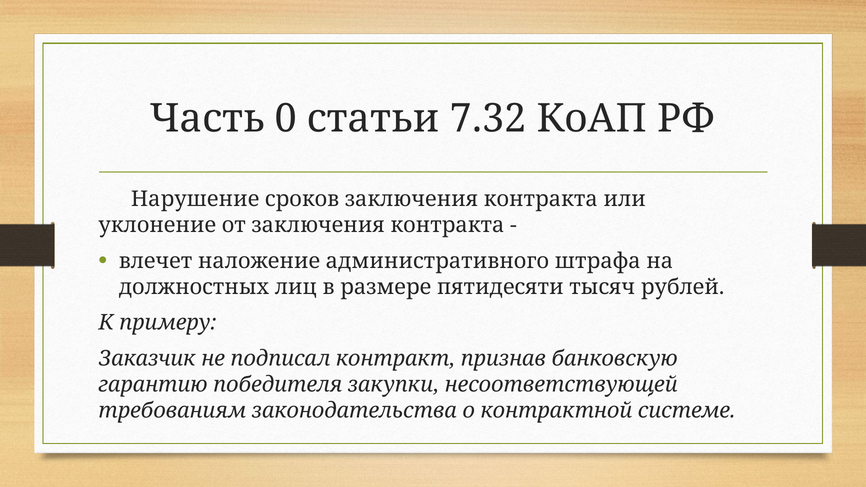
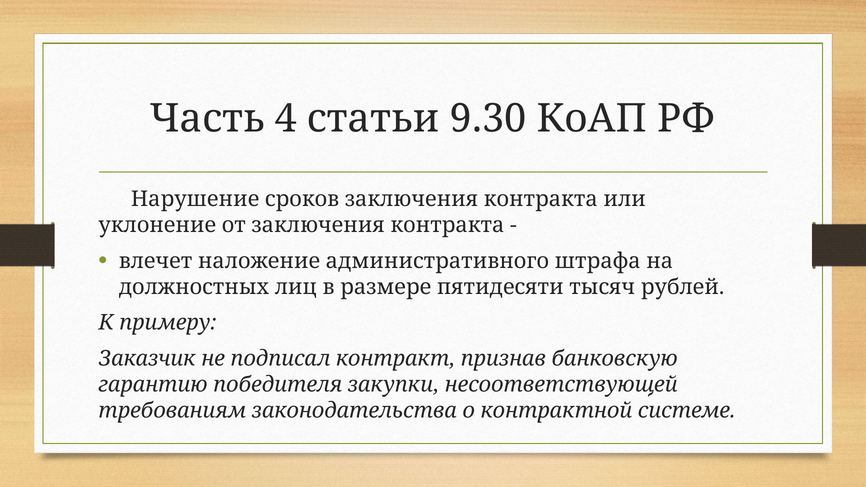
0: 0 -> 4
7.32: 7.32 -> 9.30
